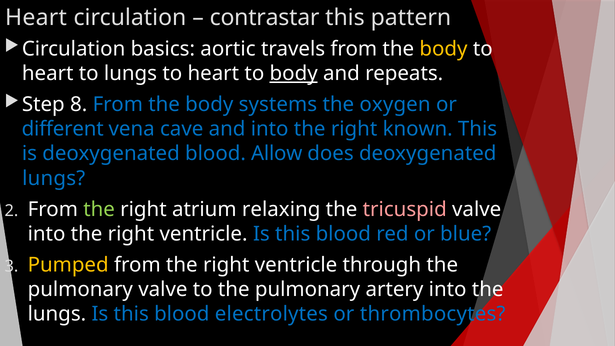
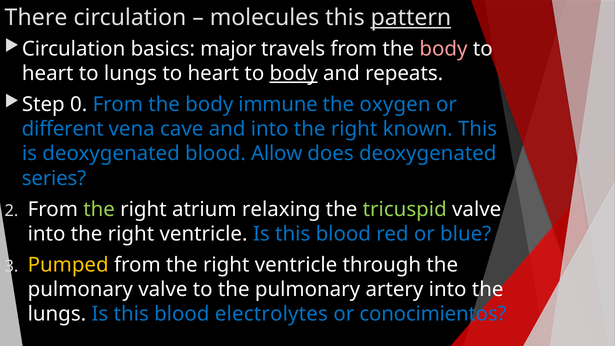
Heart at (36, 18): Heart -> There
contrastar: contrastar -> molecules
pattern underline: none -> present
aortic: aortic -> major
body at (444, 49) colour: yellow -> pink
8: 8 -> 0
systems: systems -> immune
lungs at (54, 178): lungs -> series
tricuspid colour: pink -> light green
thrombocytes: thrombocytes -> conocimientos
